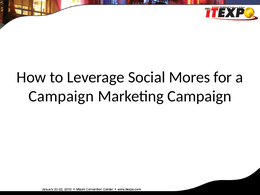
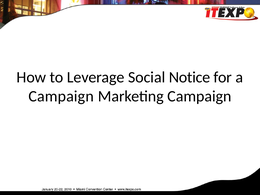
Mores: Mores -> Notice
